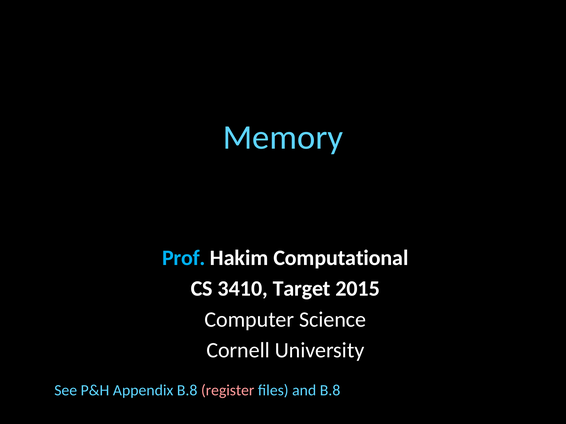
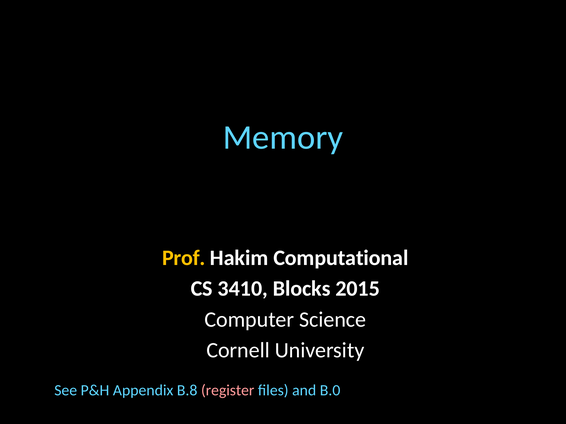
Prof colour: light blue -> yellow
Target: Target -> Blocks
and B.8: B.8 -> B.0
